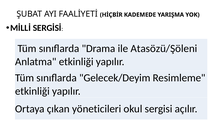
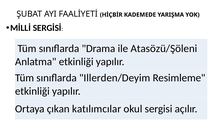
Gelecek/Deyim: Gelecek/Deyim -> Illerden/Deyim
yöneticileri: yöneticileri -> katılımcılar
